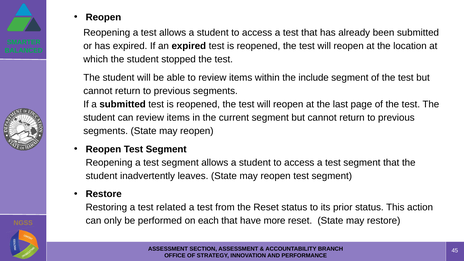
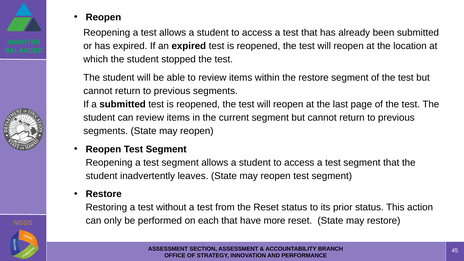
the include: include -> restore
related: related -> without
